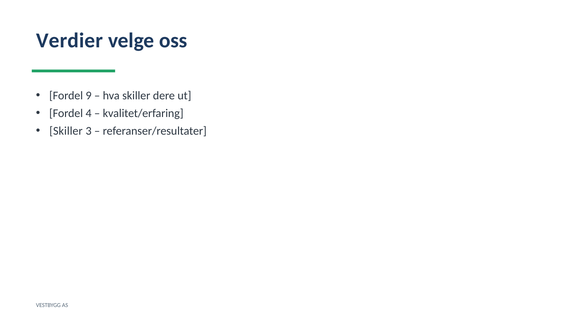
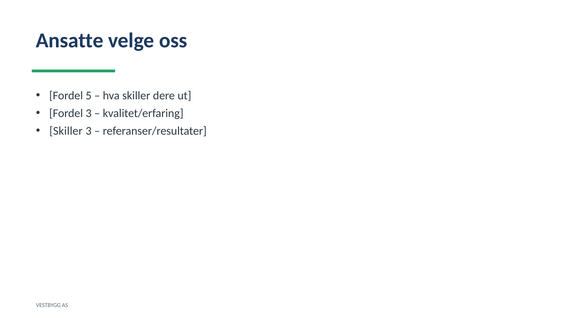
Verdier: Verdier -> Ansatte
9: 9 -> 5
Fordel 4: 4 -> 3
